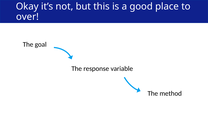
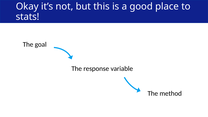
over: over -> stats
